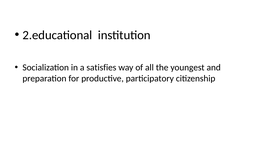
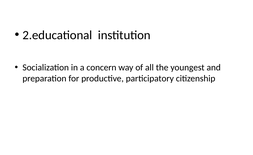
satisfies: satisfies -> concern
